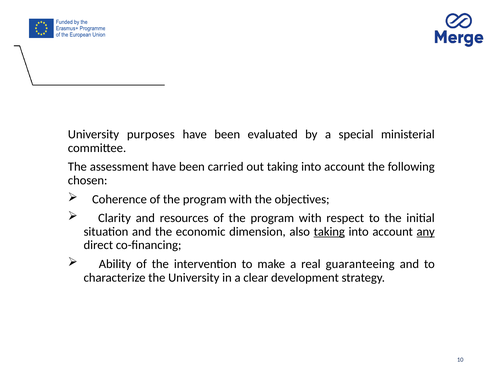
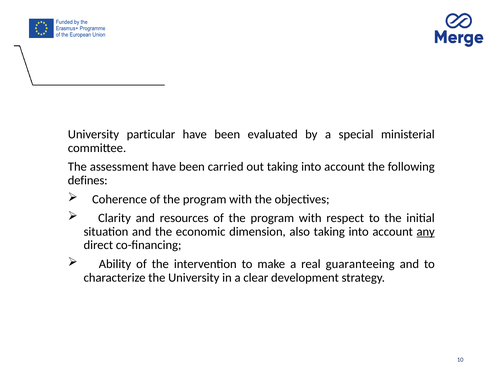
purposes: purposes -> particular
chosen: chosen -> defines
taking at (329, 232) underline: present -> none
